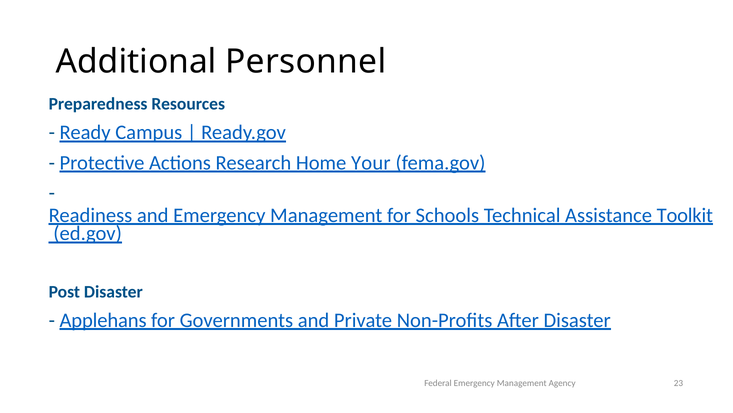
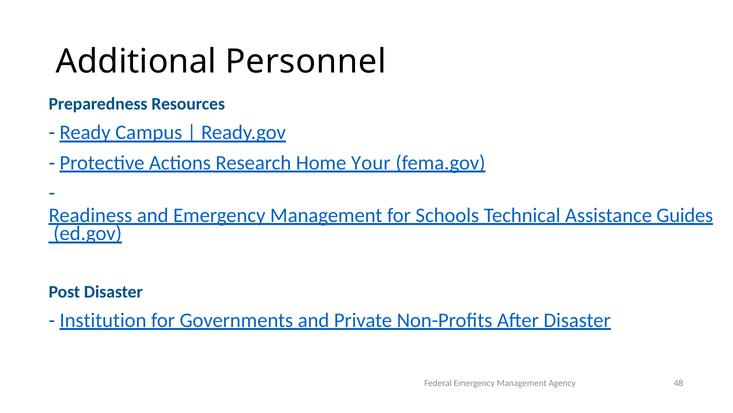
Toolkit: Toolkit -> Guides
Applehans: Applehans -> Institution
23: 23 -> 48
